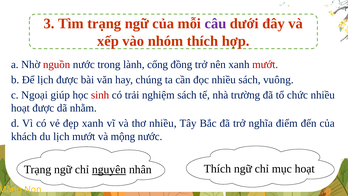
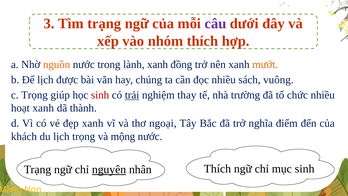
nguồn colour: red -> orange
lành cống: cống -> xanh
mướt at (265, 64) colour: red -> orange
c Ngoại: Ngoại -> Trọng
trải underline: none -> present
nghiệm sách: sách -> thay
hoạt được: được -> xanh
nhằm: nhằm -> thành
thơ nhiều: nhiều -> ngoại
lịch mướt: mướt -> trọng
mục hoạt: hoạt -> sinh
